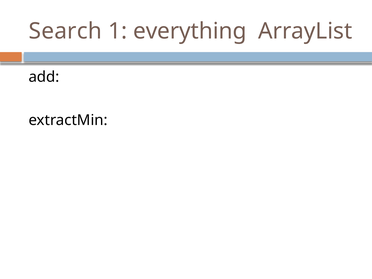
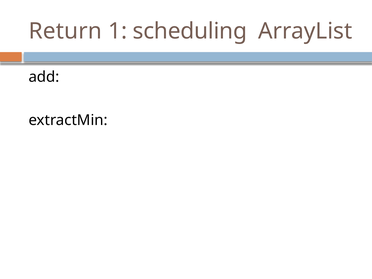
Search: Search -> Return
everything: everything -> scheduling
